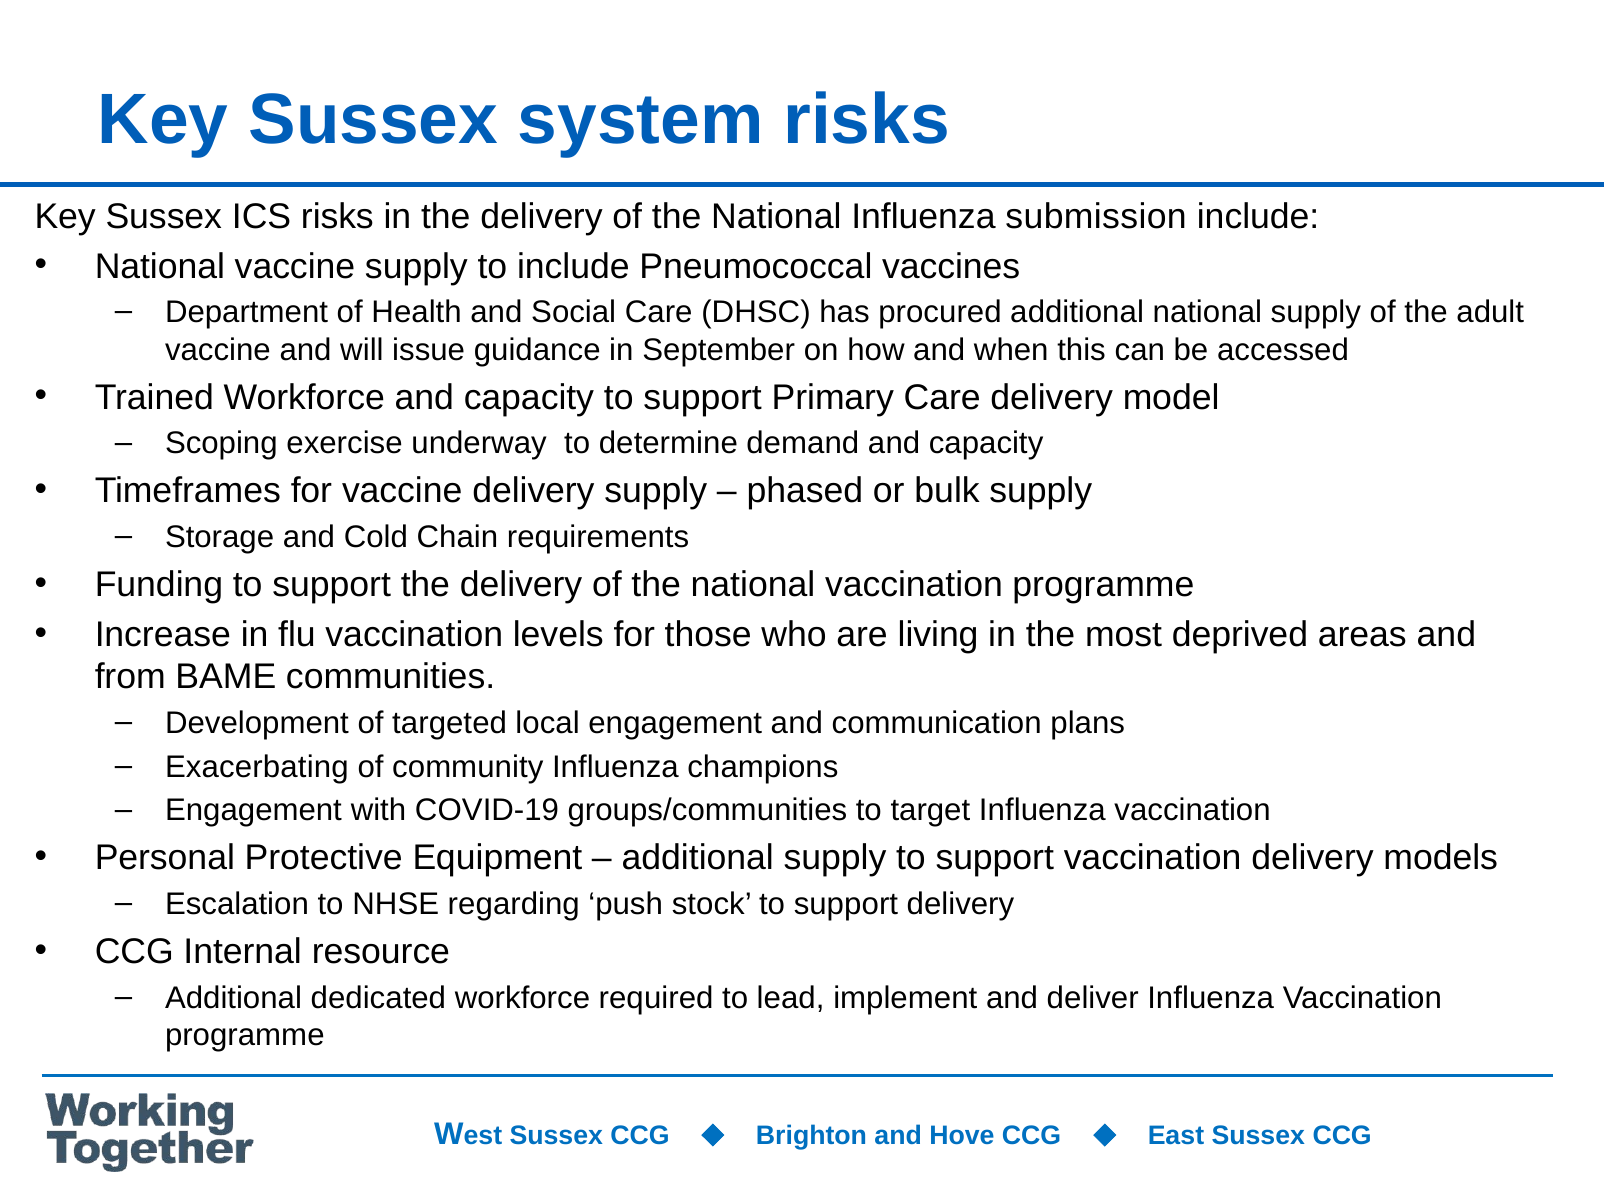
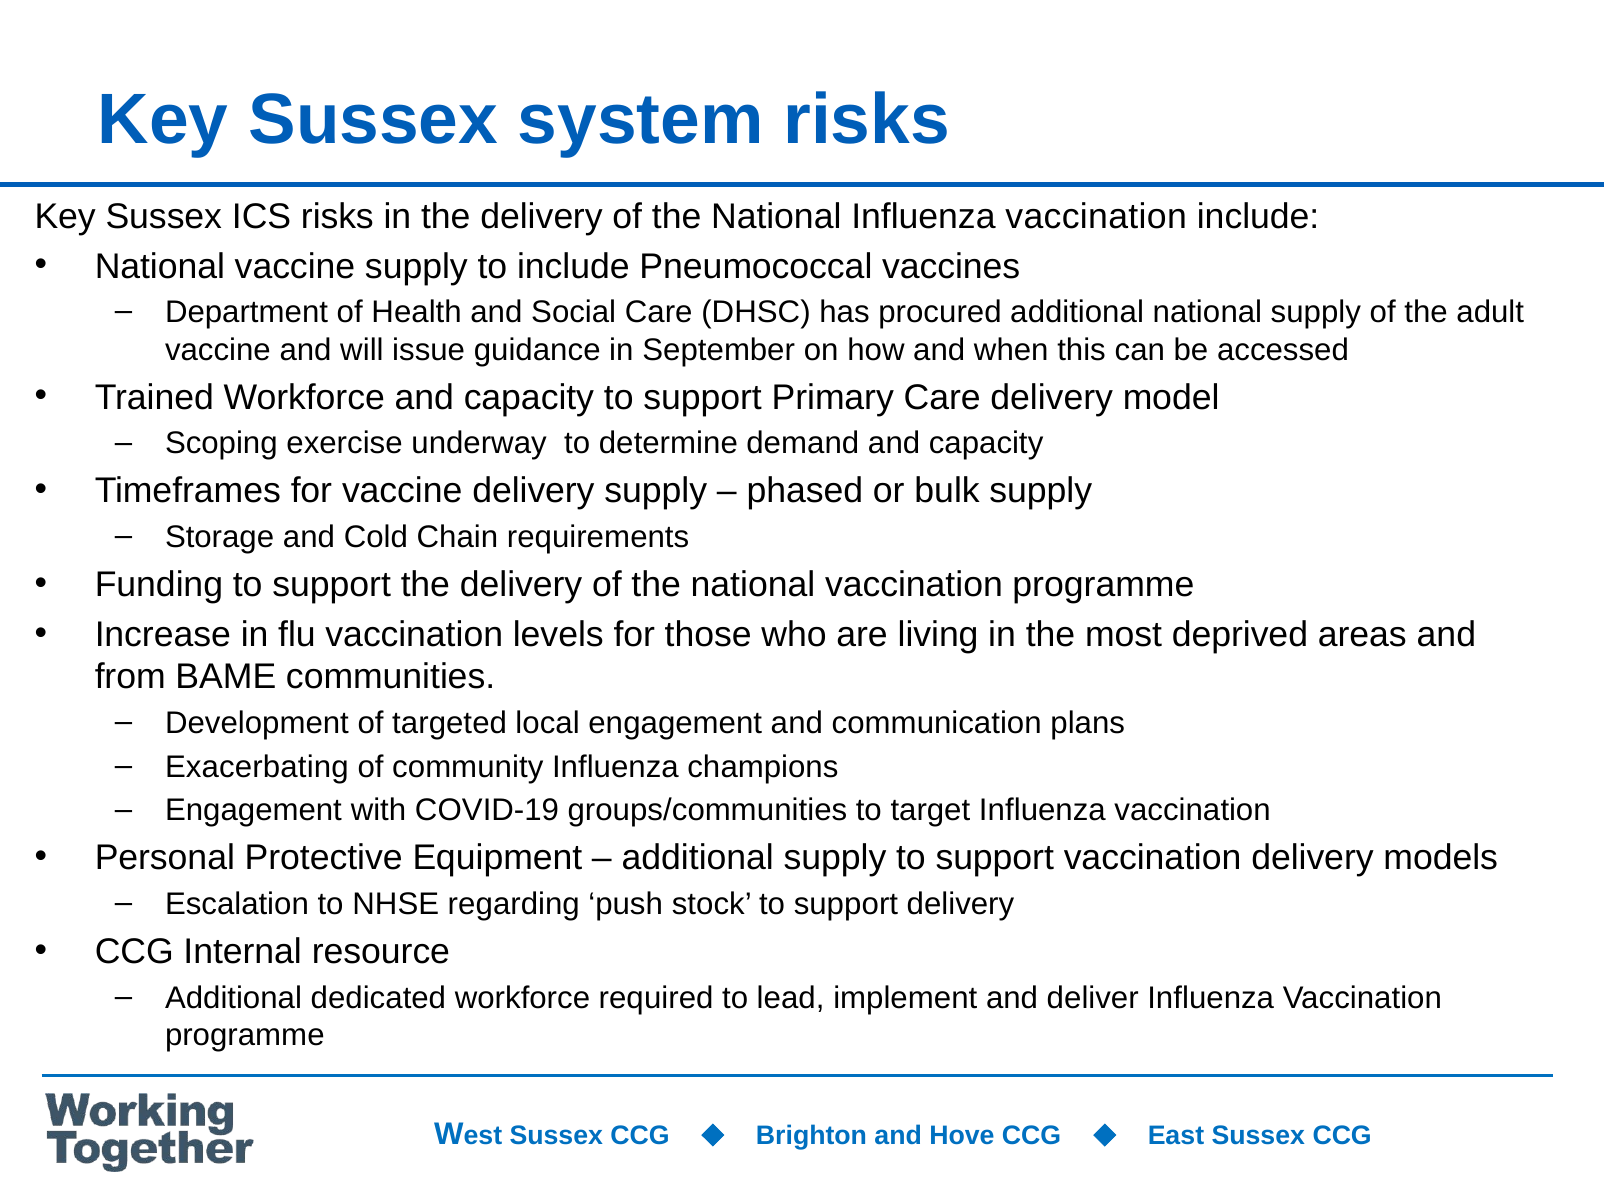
National Influenza submission: submission -> vaccination
